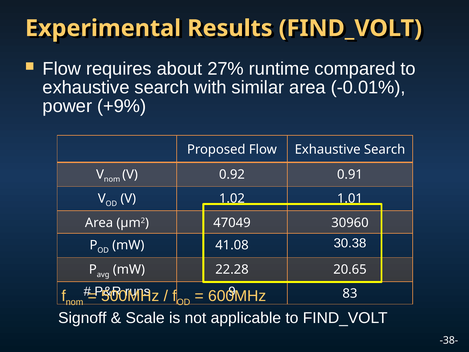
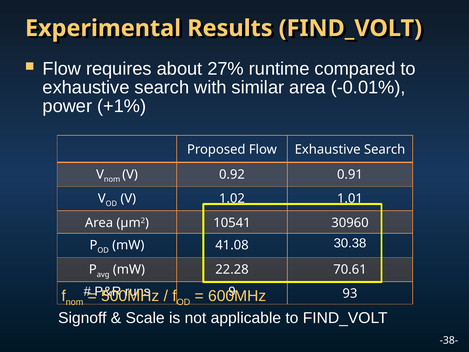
+9%: +9% -> +1%
47049: 47049 -> 10541
20.65: 20.65 -> 70.61
83: 83 -> 93
